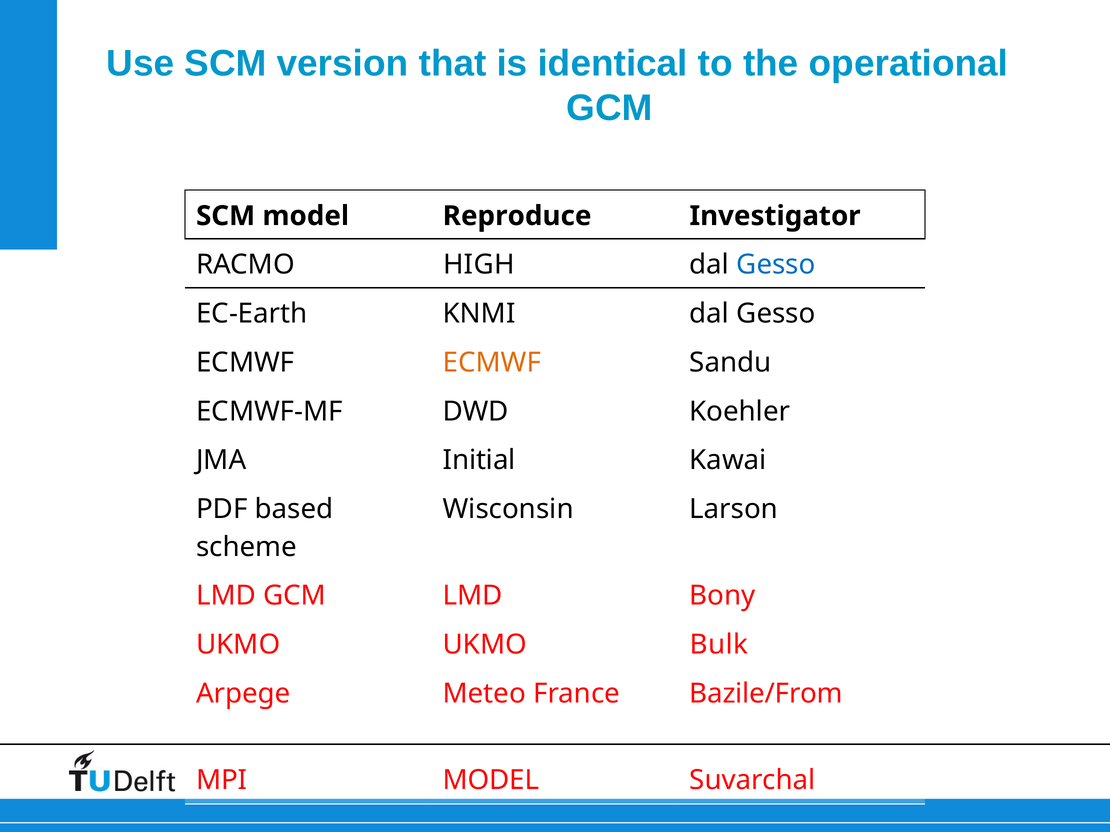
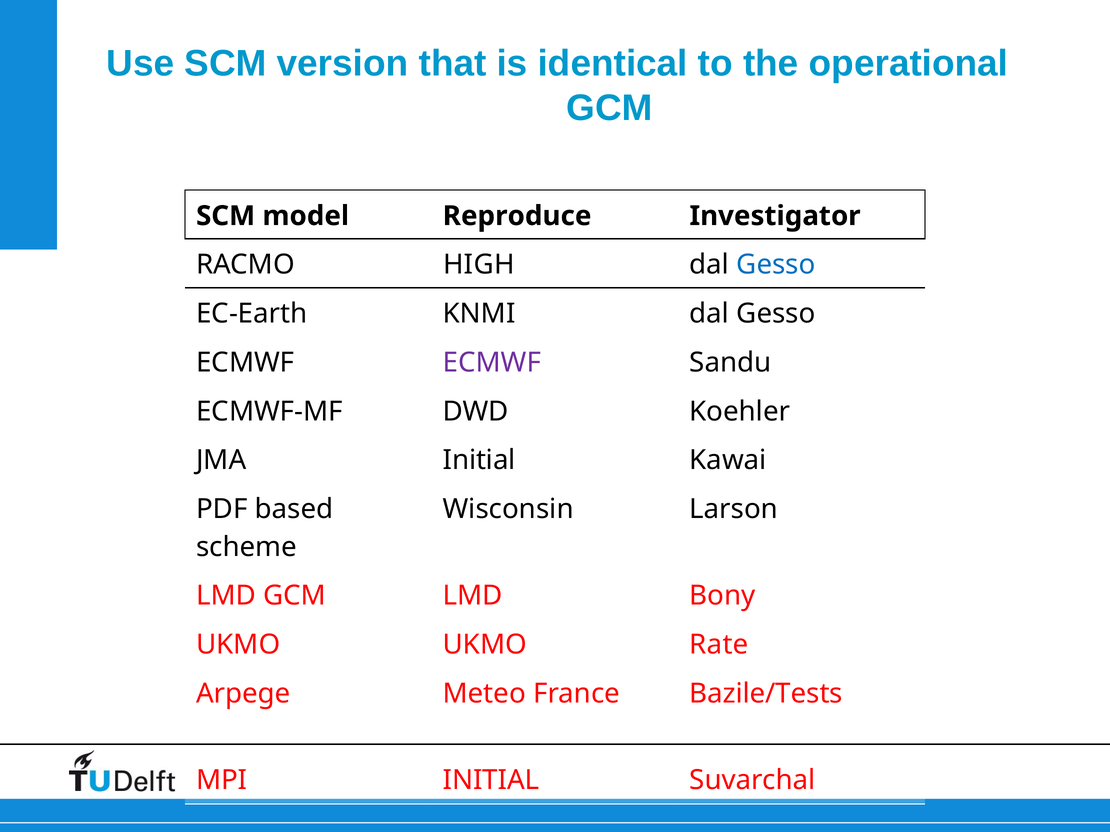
ECMWF at (492, 363) colour: orange -> purple
Bulk: Bulk -> Rate
Bazile/From: Bazile/From -> Bazile/Tests
MPI MODEL: MODEL -> INITIAL
